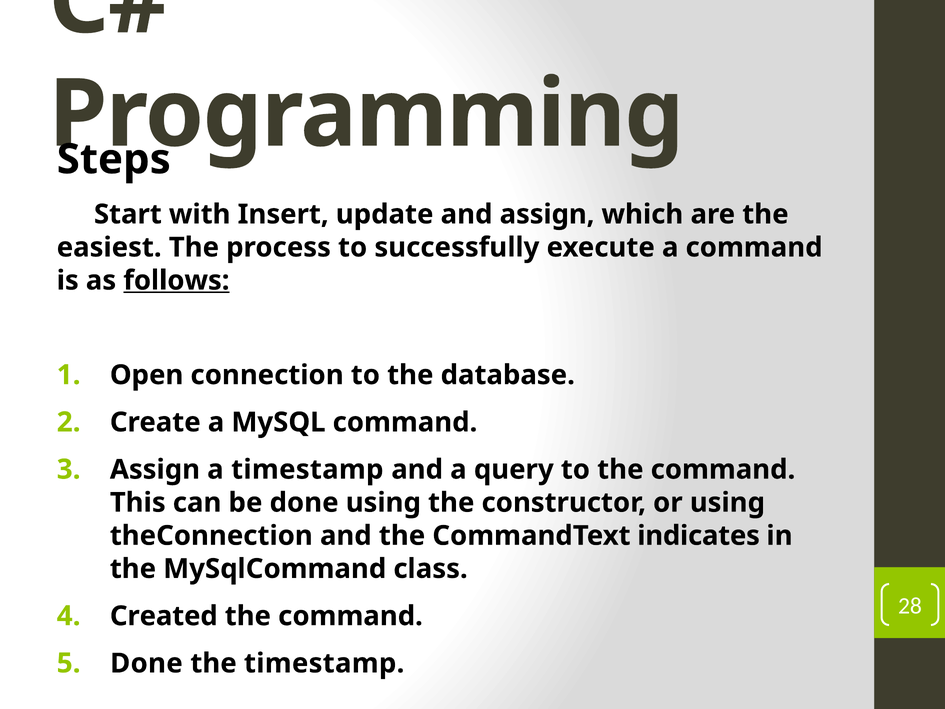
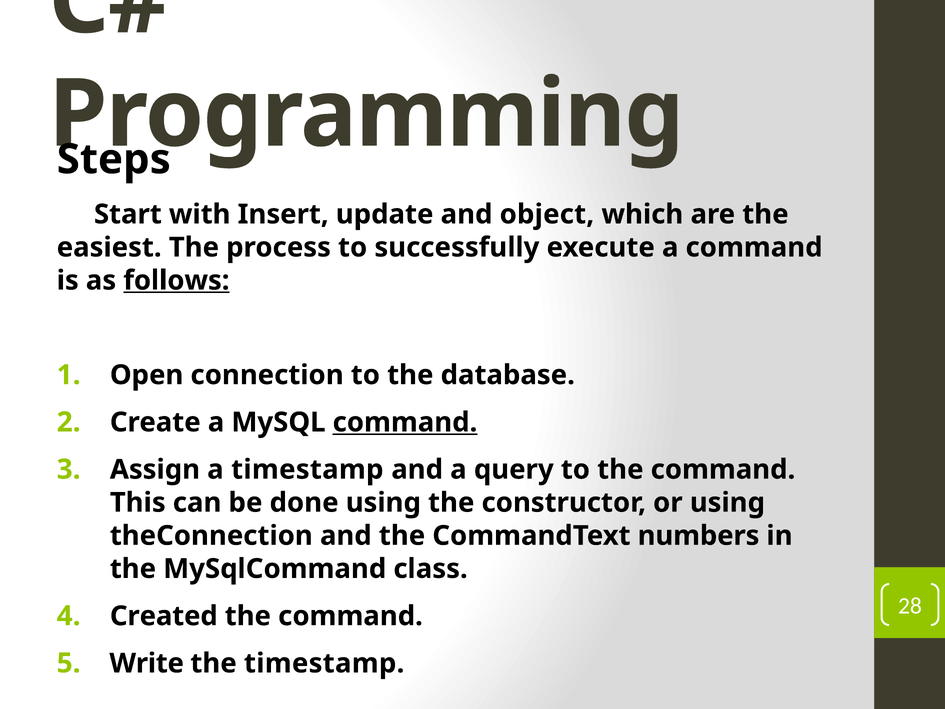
and assign: assign -> object
command at (405, 422) underline: none -> present
indicates: indicates -> numbers
Done at (146, 663): Done -> Write
